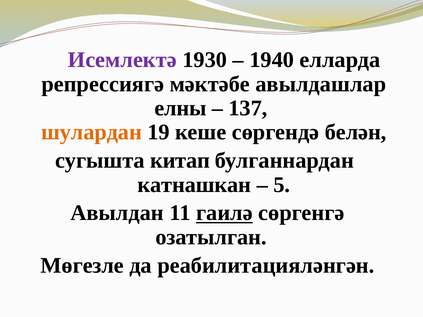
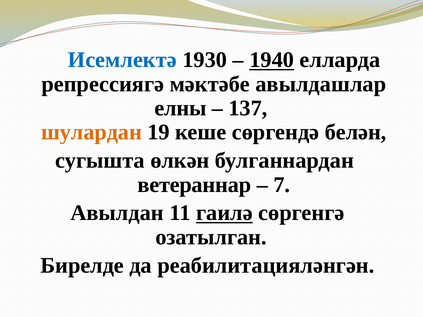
Исемлектә colour: purple -> blue
1940 underline: none -> present
китап: китап -> өлкән
катнашкан: катнашкан -> ветераннар
5: 5 -> 7
Мөгезле: Мөгезле -> Бирелде
